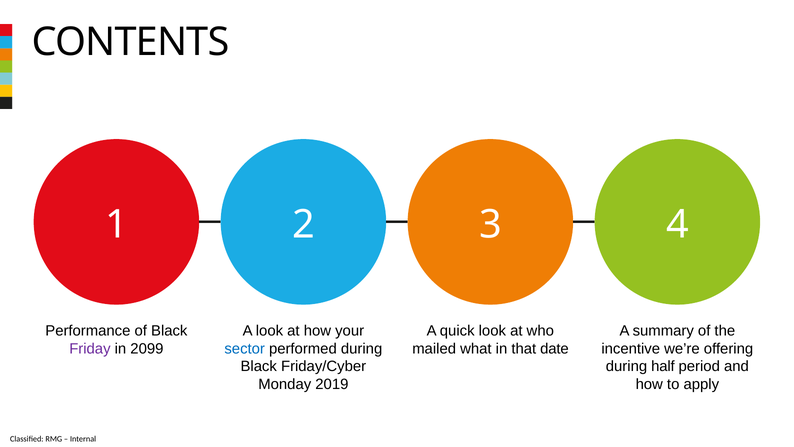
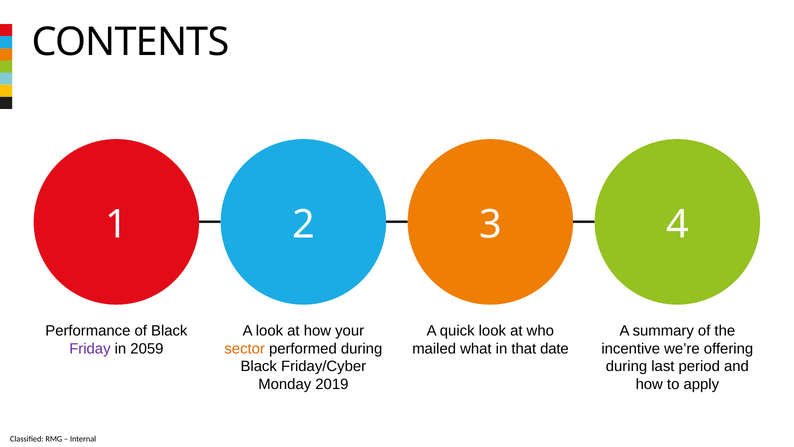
2099: 2099 -> 2059
sector colour: blue -> orange
half: half -> last
